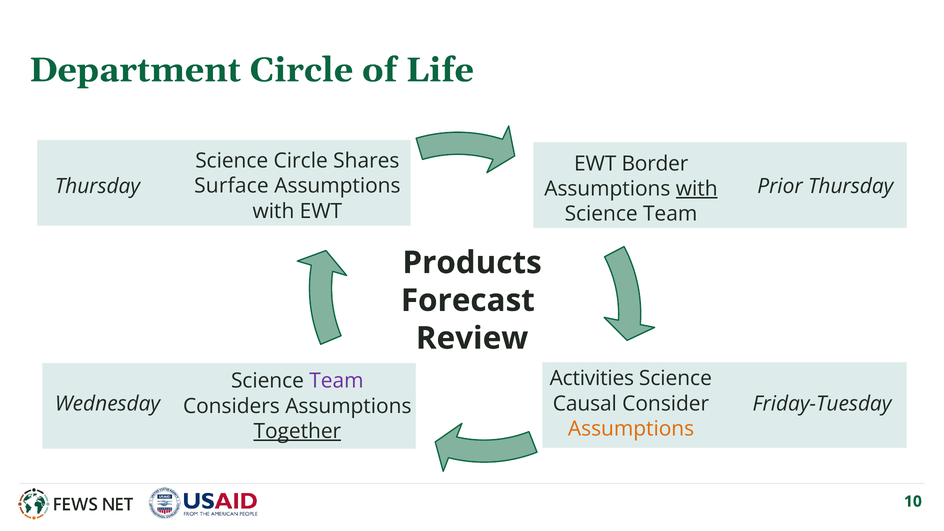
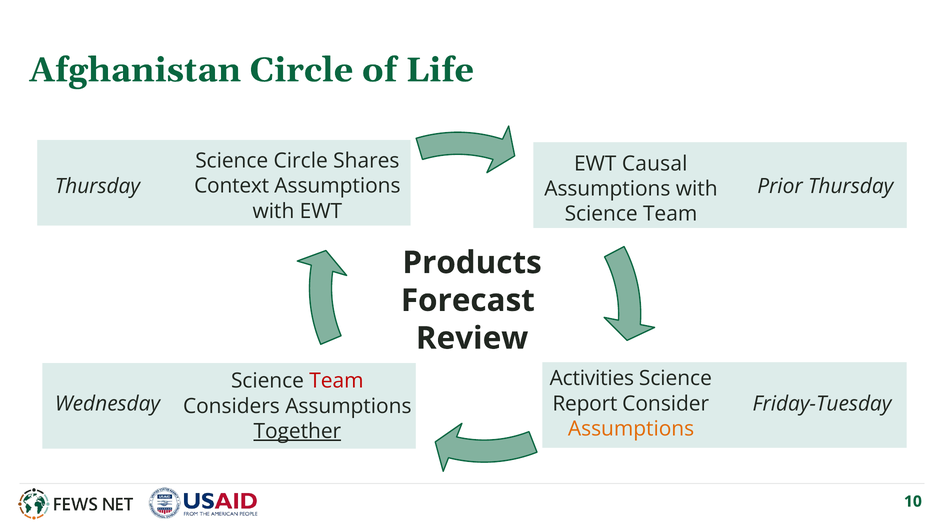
Department: Department -> Afghanistan
Border: Border -> Causal
Surface: Surface -> Context
with at (697, 189) underline: present -> none
Team at (336, 381) colour: purple -> red
Causal: Causal -> Report
